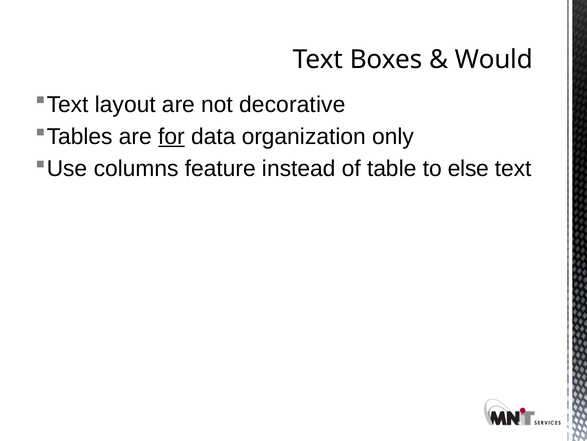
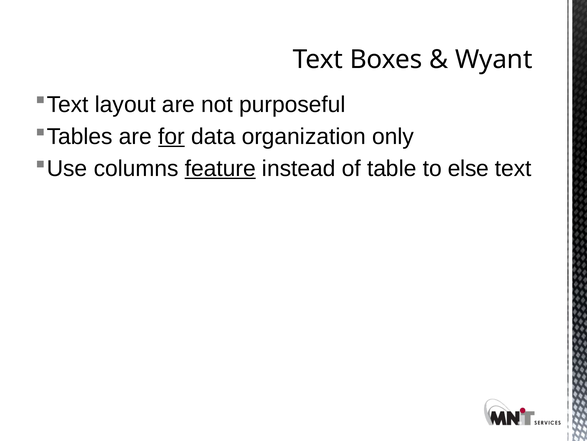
Would: Would -> Wyant
decorative: decorative -> purposeful
feature underline: none -> present
